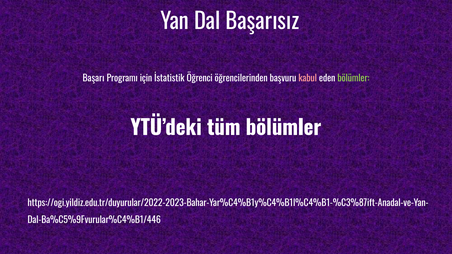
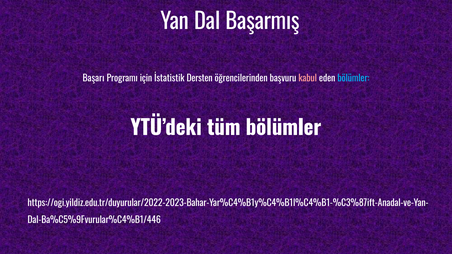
Başarısız: Başarısız -> Başarmış
Öğrenci: Öğrenci -> Dersten
bölümler at (353, 78) colour: light green -> light blue
